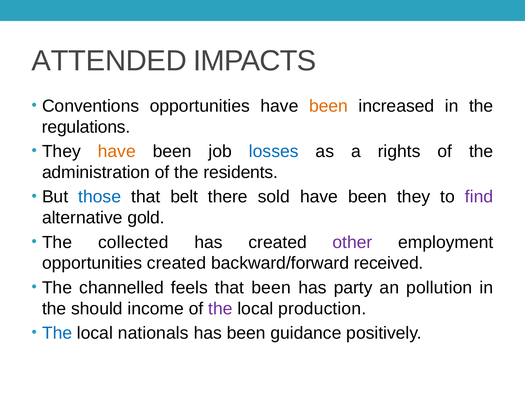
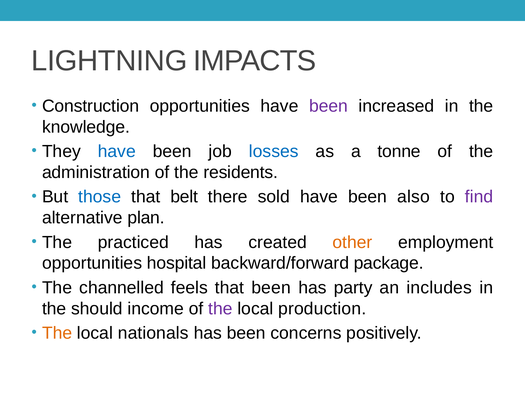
ATTENDED: ATTENDED -> LIGHTNING
Conventions: Conventions -> Construction
been at (328, 106) colour: orange -> purple
regulations: regulations -> knowledge
have at (117, 152) colour: orange -> blue
rights: rights -> tonne
been they: they -> also
gold: gold -> plan
collected: collected -> practiced
other colour: purple -> orange
opportunities created: created -> hospital
received: received -> package
pollution: pollution -> includes
The at (57, 334) colour: blue -> orange
guidance: guidance -> concerns
